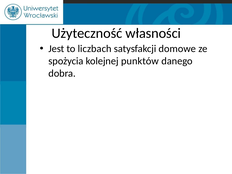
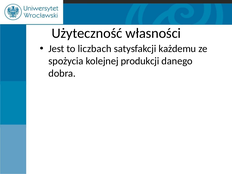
domowe: domowe -> każdemu
punktów: punktów -> produkcji
